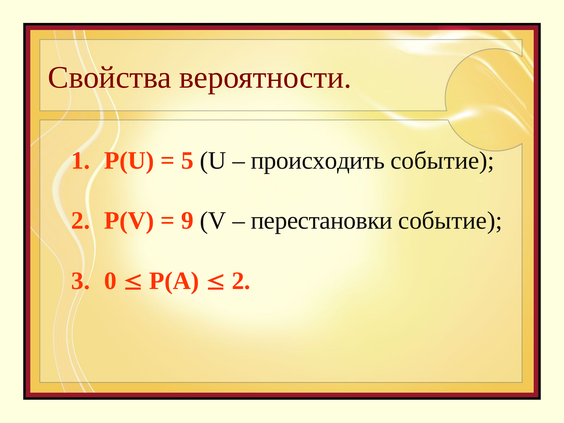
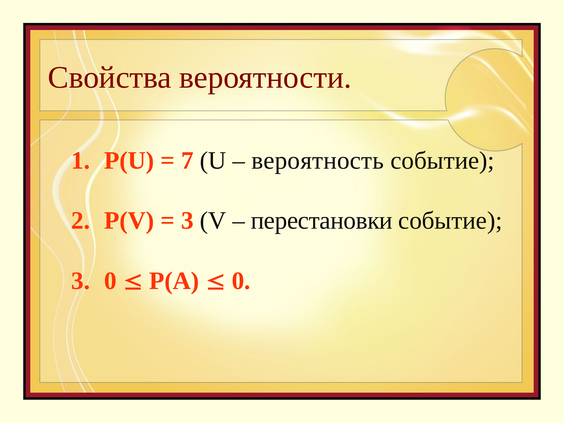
5: 5 -> 7
происходить: происходить -> вероятность
9 at (187, 221): 9 -> 3
2 at (241, 281): 2 -> 0
